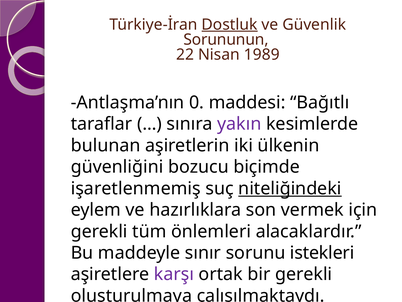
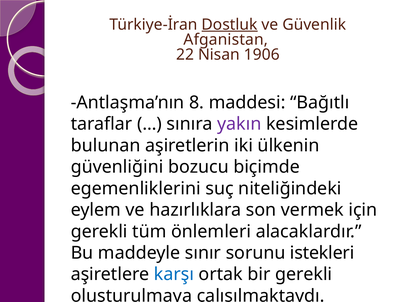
Sorununun: Sorununun -> Afganistan
1989: 1989 -> 1906
0: 0 -> 8
işaretlenmemiş: işaretlenmemiş -> egemenliklerini
niteliğindeki underline: present -> none
karşı colour: purple -> blue
